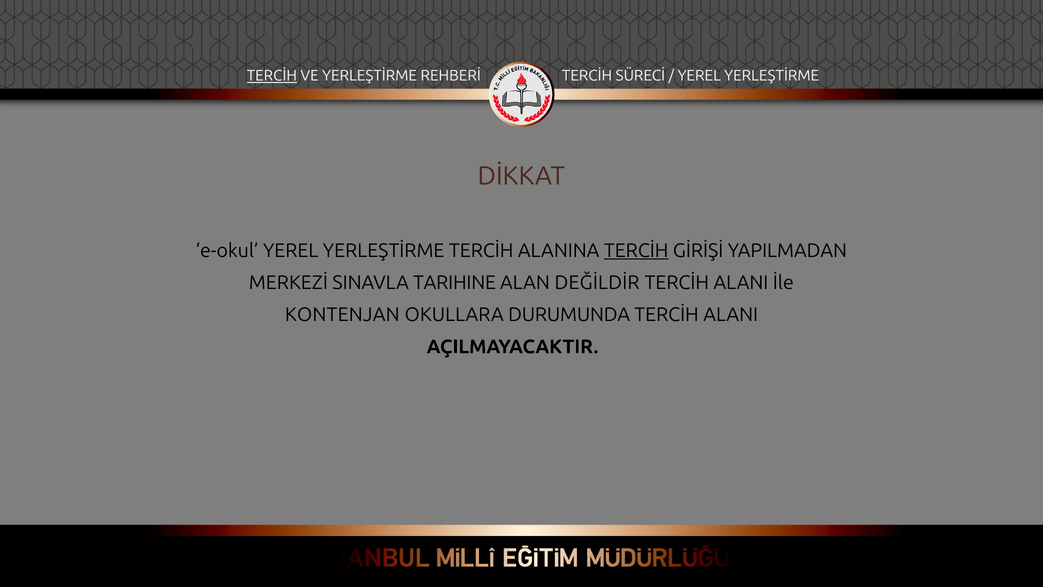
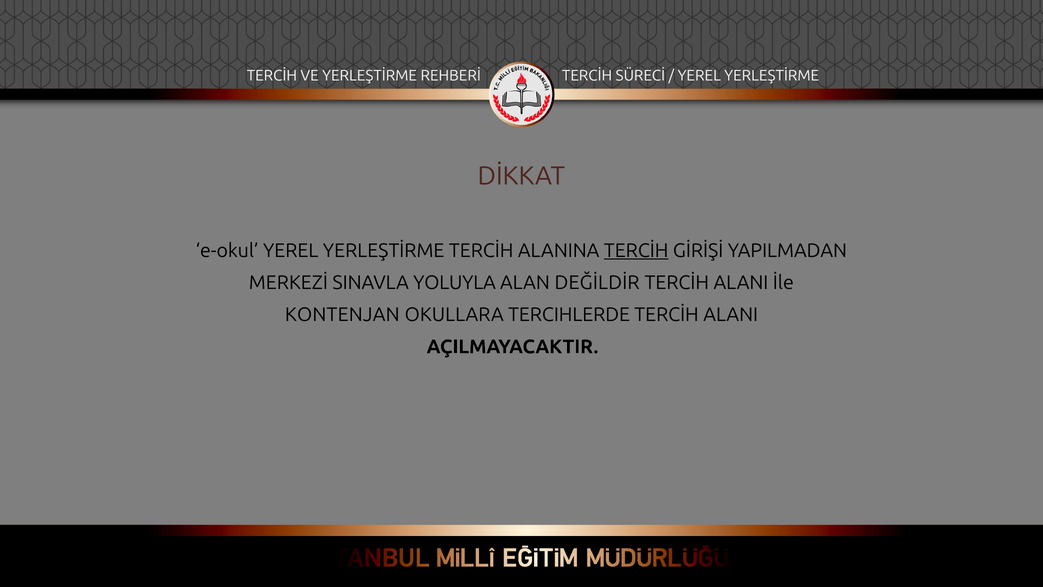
TERCİH at (272, 76) underline: present -> none
TARIHINE: TARIHINE -> YOLUYLA
DURUMUNDA: DURUMUNDA -> TERCIHLERDE
